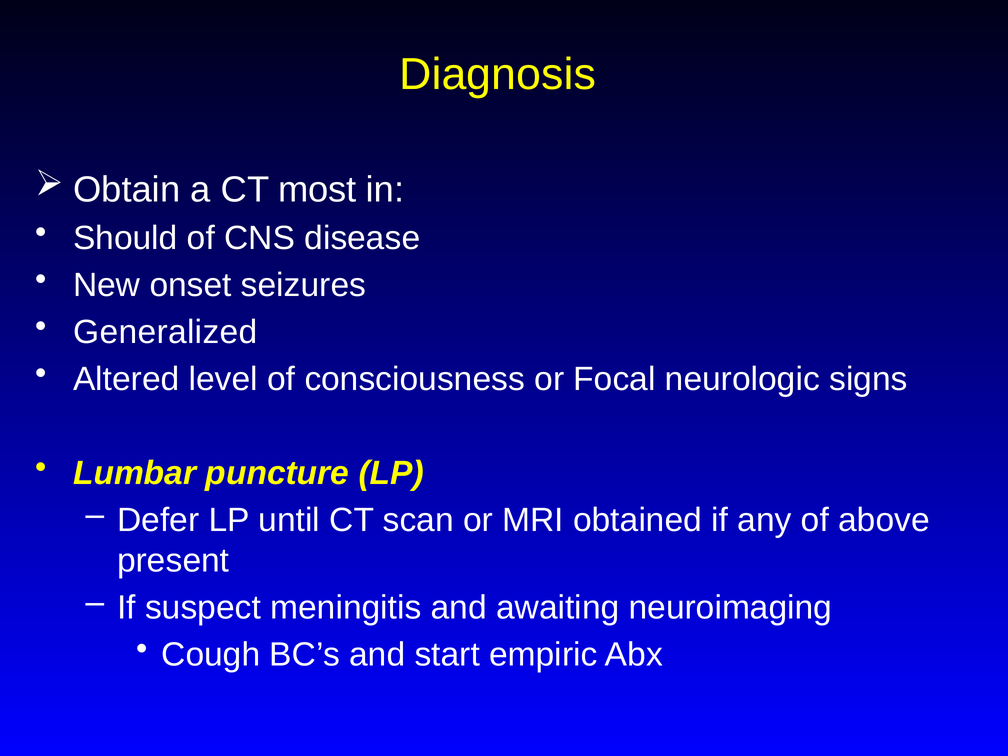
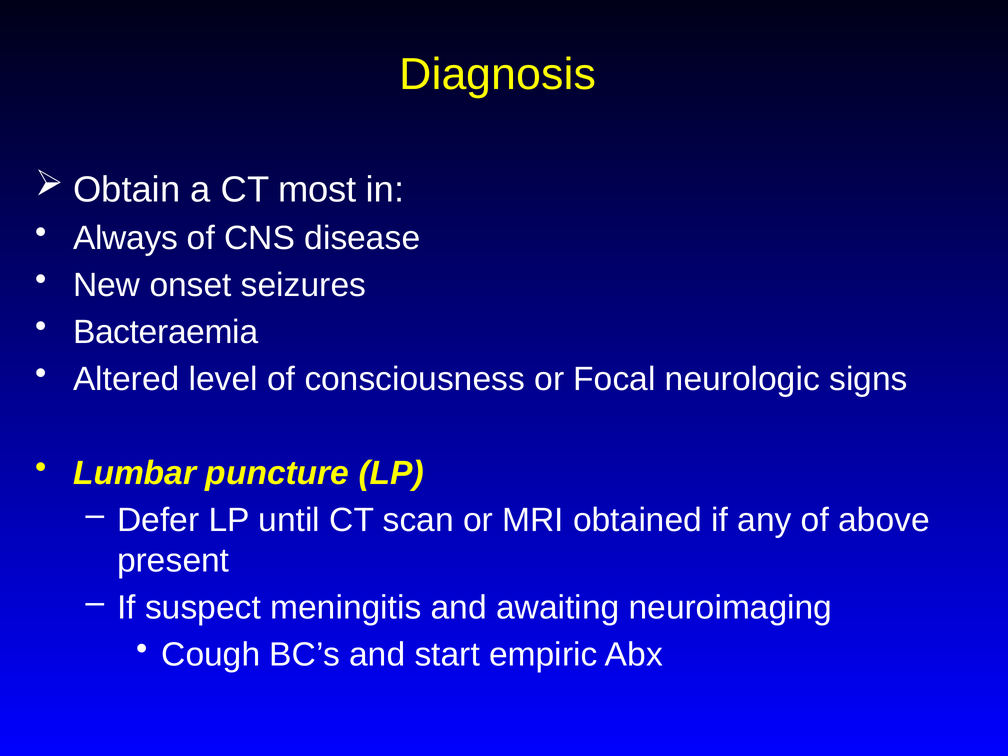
Should: Should -> Always
Generalized: Generalized -> Bacteraemia
